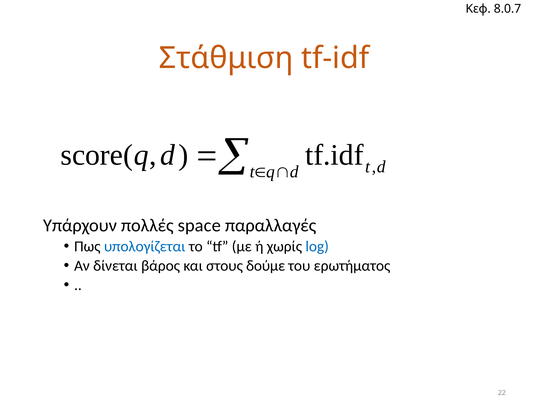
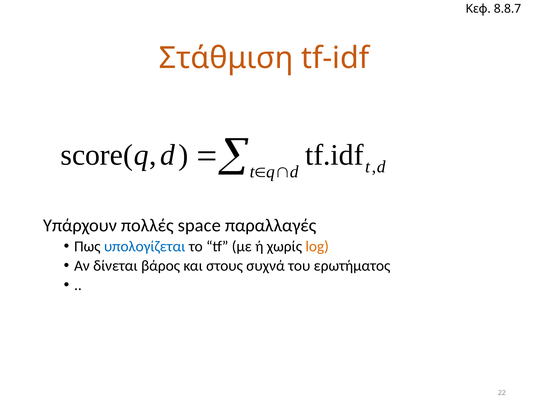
8.0.7: 8.0.7 -> 8.8.7
log colour: blue -> orange
δούμε: δούμε -> συχνά
